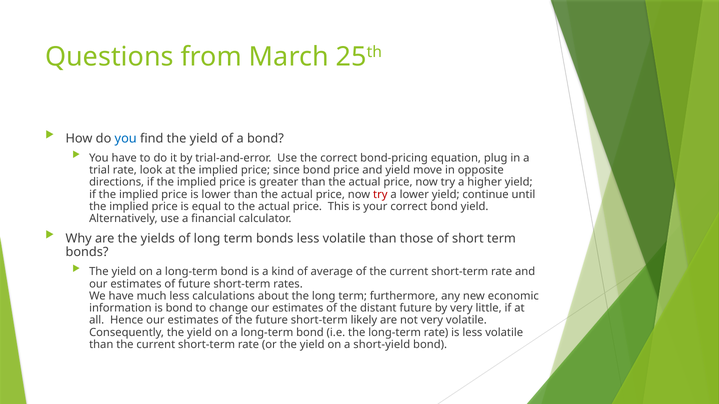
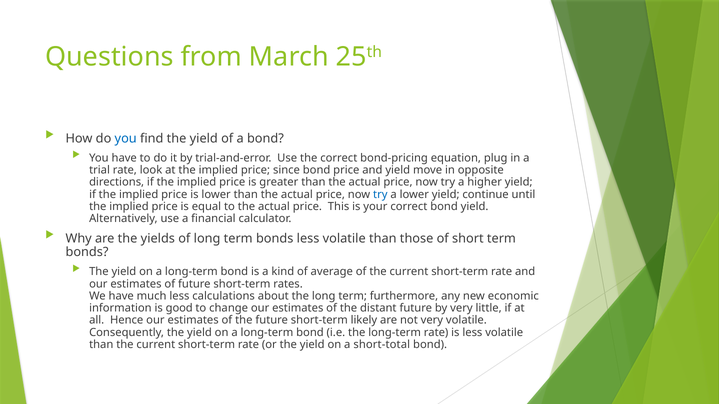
try at (380, 195) colour: red -> blue
is bond: bond -> good
short-yield: short-yield -> short-total
